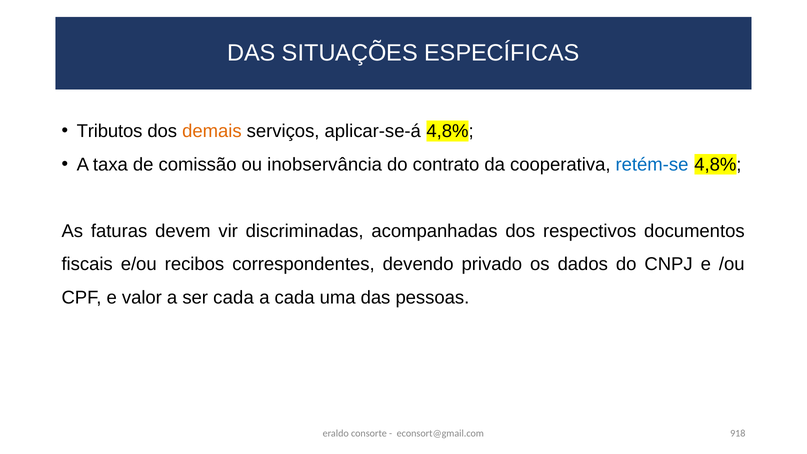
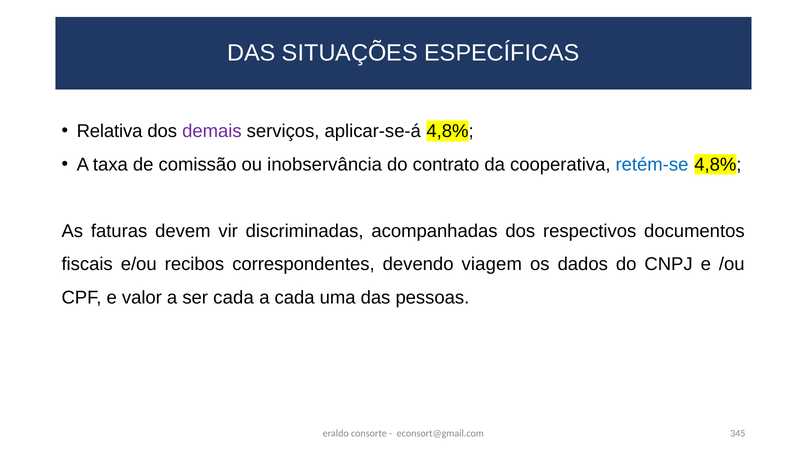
Tributos: Tributos -> Relativa
demais colour: orange -> purple
privado: privado -> viagem
918: 918 -> 345
